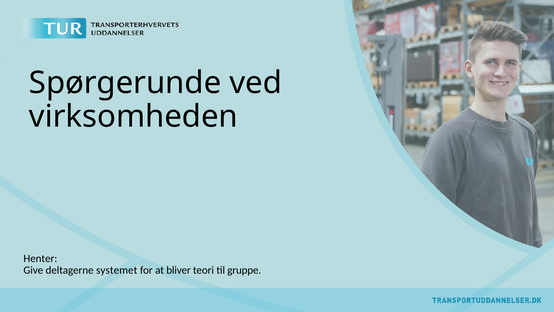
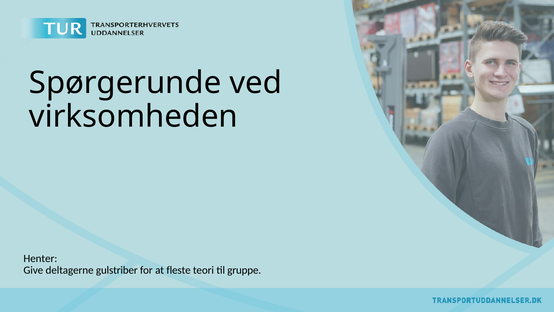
systemet: systemet -> gulstriber
bliver: bliver -> fleste
